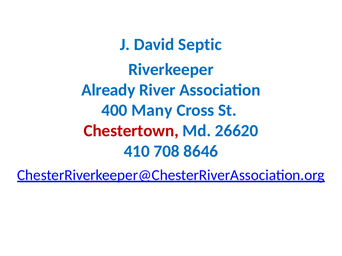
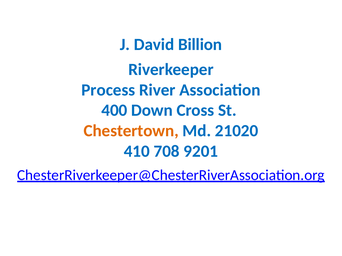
Septic: Septic -> Billion
Already: Already -> Process
Many: Many -> Down
Chestertown colour: red -> orange
26620: 26620 -> 21020
8646: 8646 -> 9201
